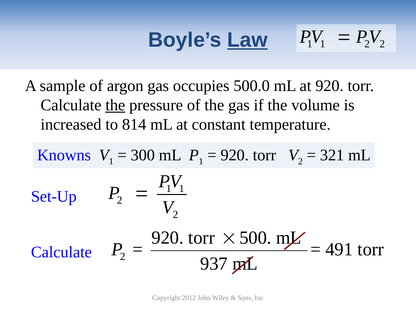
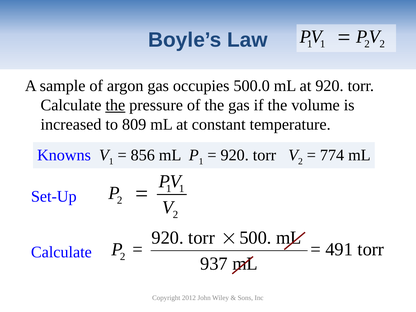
Law underline: present -> none
814: 814 -> 809
300: 300 -> 856
321: 321 -> 774
